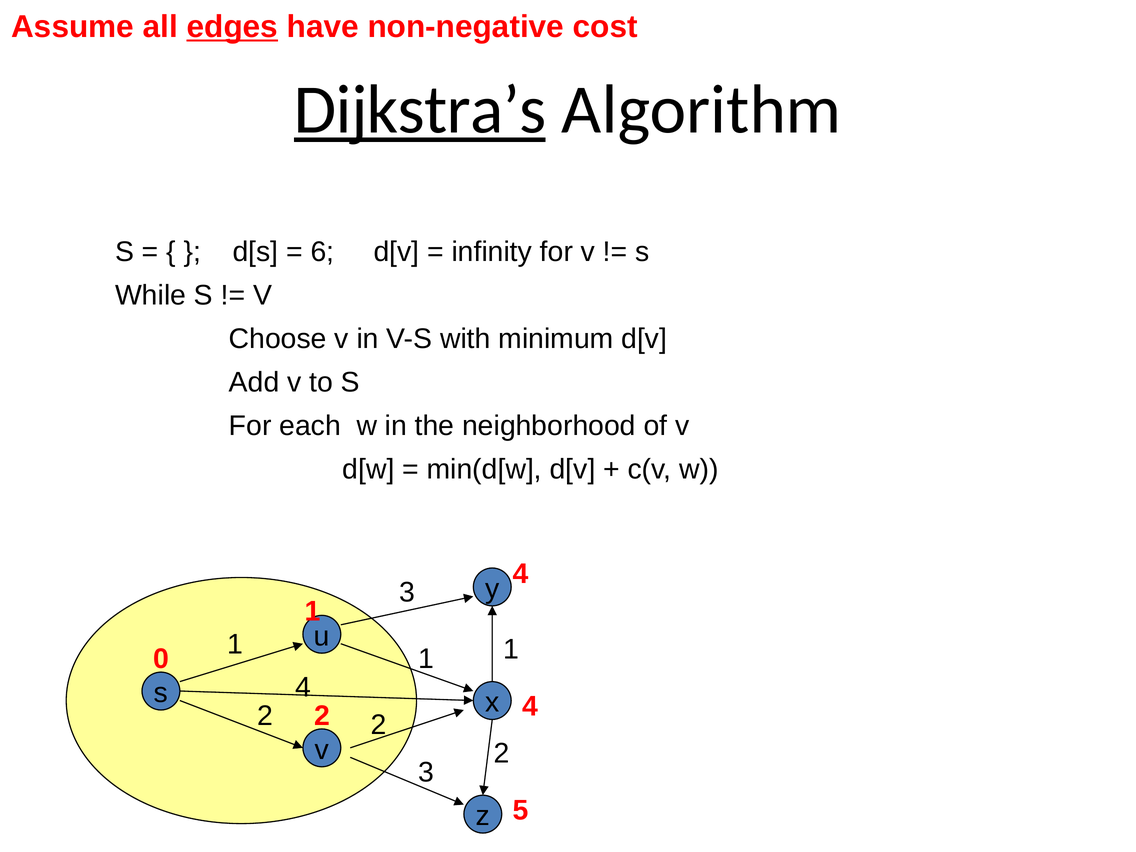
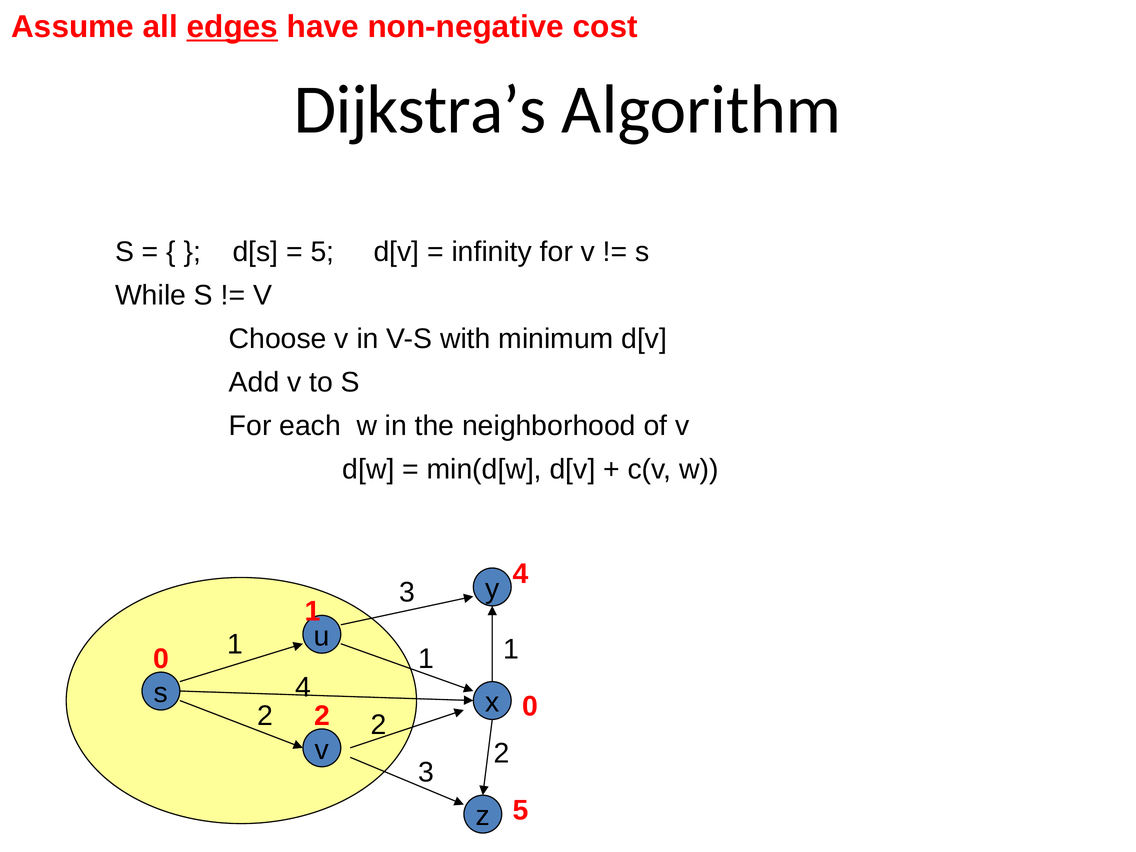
Dijkstra’s underline: present -> none
6 at (322, 252): 6 -> 5
2 4: 4 -> 0
